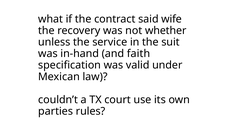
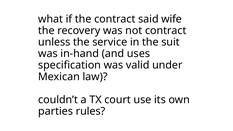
not whether: whether -> contract
faith: faith -> uses
